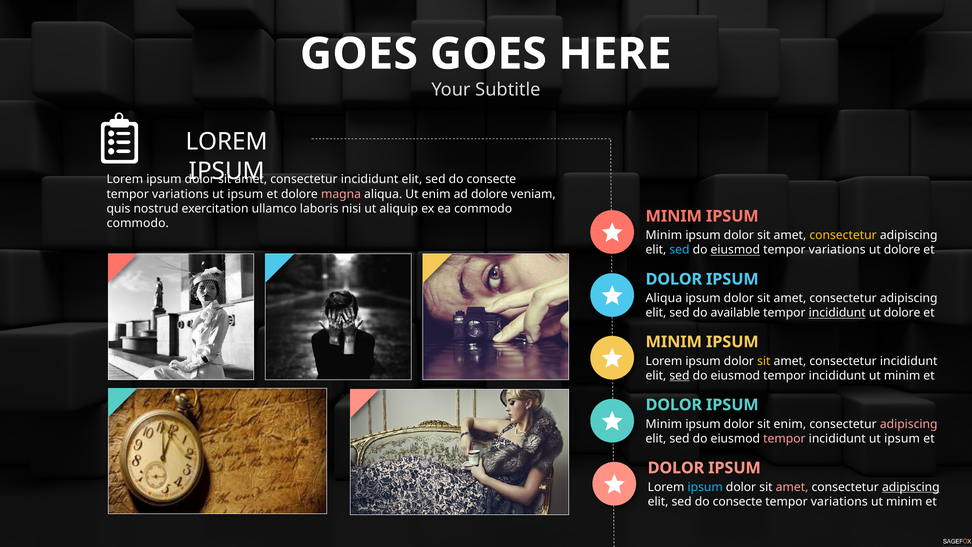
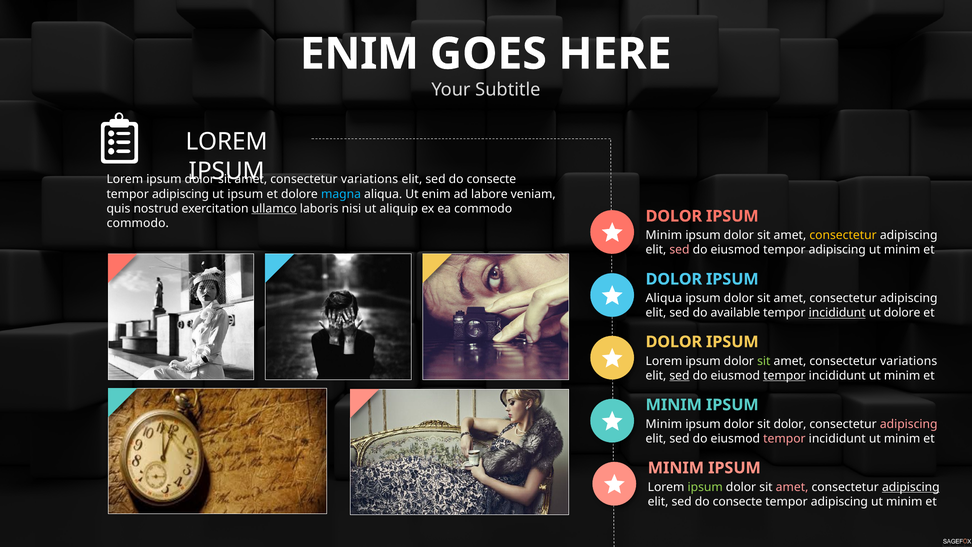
GOES at (359, 54): GOES -> ENIM
incididunt at (370, 179): incididunt -> variations
variations at (180, 194): variations -> adipiscing
magna colour: pink -> light blue
ad dolore: dolore -> labore
ullamco underline: none -> present
MINIM at (674, 216): MINIM -> DOLOR
sed at (679, 250) colour: light blue -> pink
eiusmod at (735, 250) underline: present -> none
variations at (837, 250): variations -> adipiscing
dolore at (902, 250): dolore -> minim
MINIM at (674, 342): MINIM -> DOLOR
sit at (764, 361) colour: yellow -> light green
incididunt at (909, 361): incididunt -> variations
tempor at (784, 375) underline: none -> present
DOLOR at (674, 405): DOLOR -> MINIM
sit enim: enim -> dolor
ipsum at (902, 438): ipsum -> minim
DOLOR at (676, 468): DOLOR -> MINIM
ipsum at (705, 487) colour: light blue -> light green
variations at (839, 501): variations -> adipiscing
